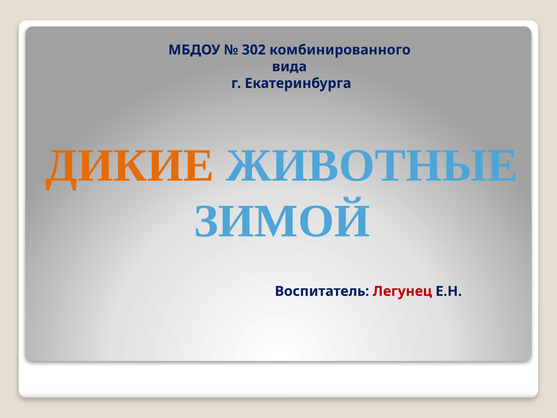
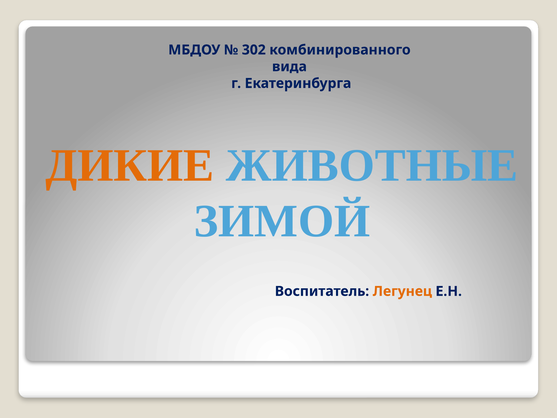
Легунец colour: red -> orange
